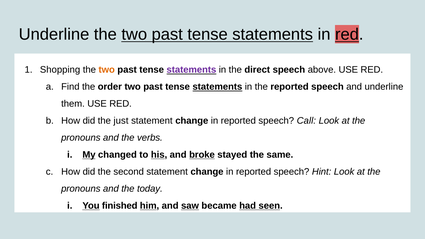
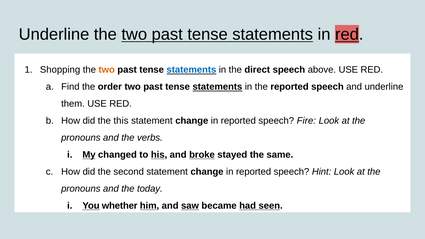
statements at (191, 70) colour: purple -> blue
just: just -> this
Call: Call -> Fire
finished: finished -> whether
